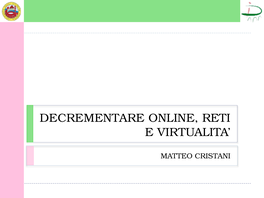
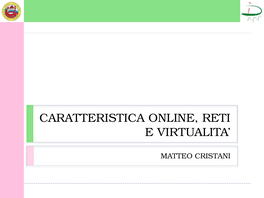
DECREMENTARE: DECREMENTARE -> CARATTERISTICA
